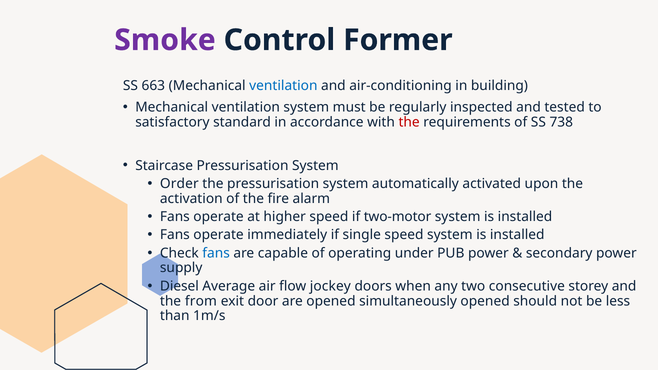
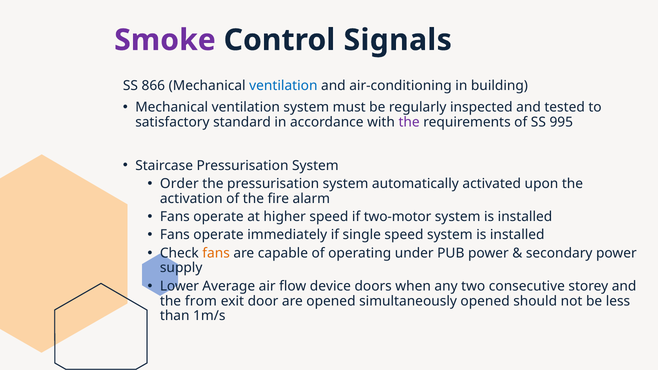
Former: Former -> Signals
663: 663 -> 866
the at (409, 122) colour: red -> purple
738: 738 -> 995
fans at (216, 253) colour: blue -> orange
Diesel: Diesel -> Lower
jockey: jockey -> device
